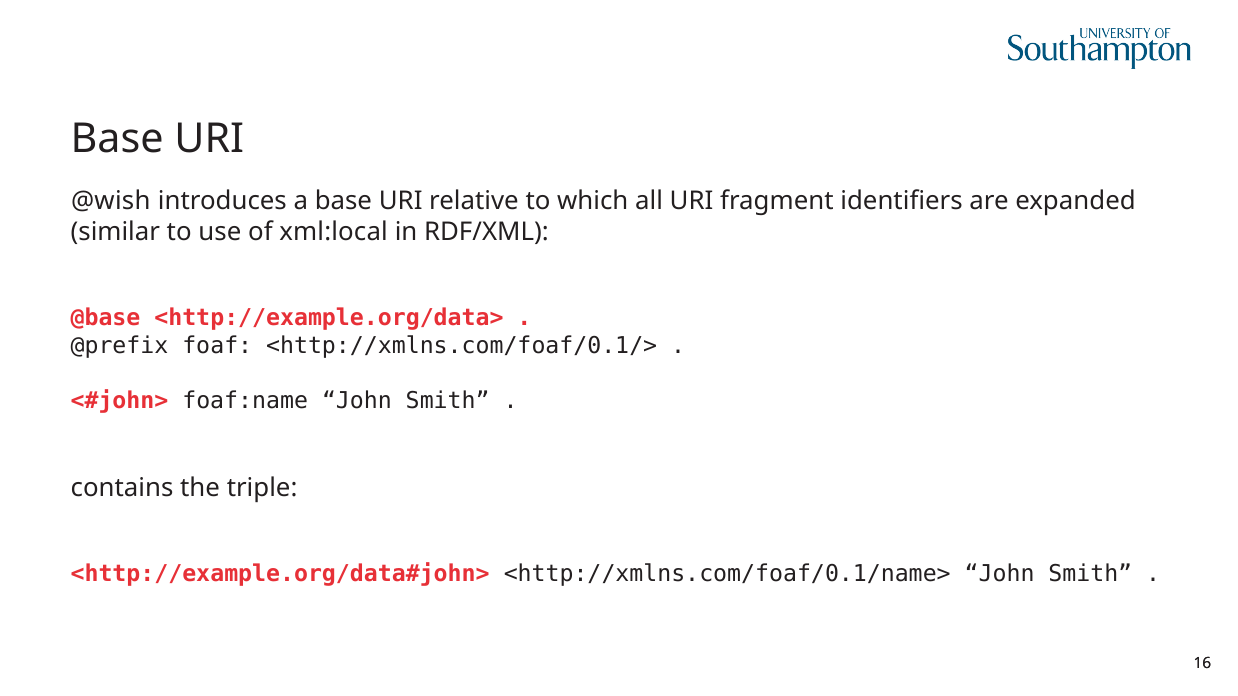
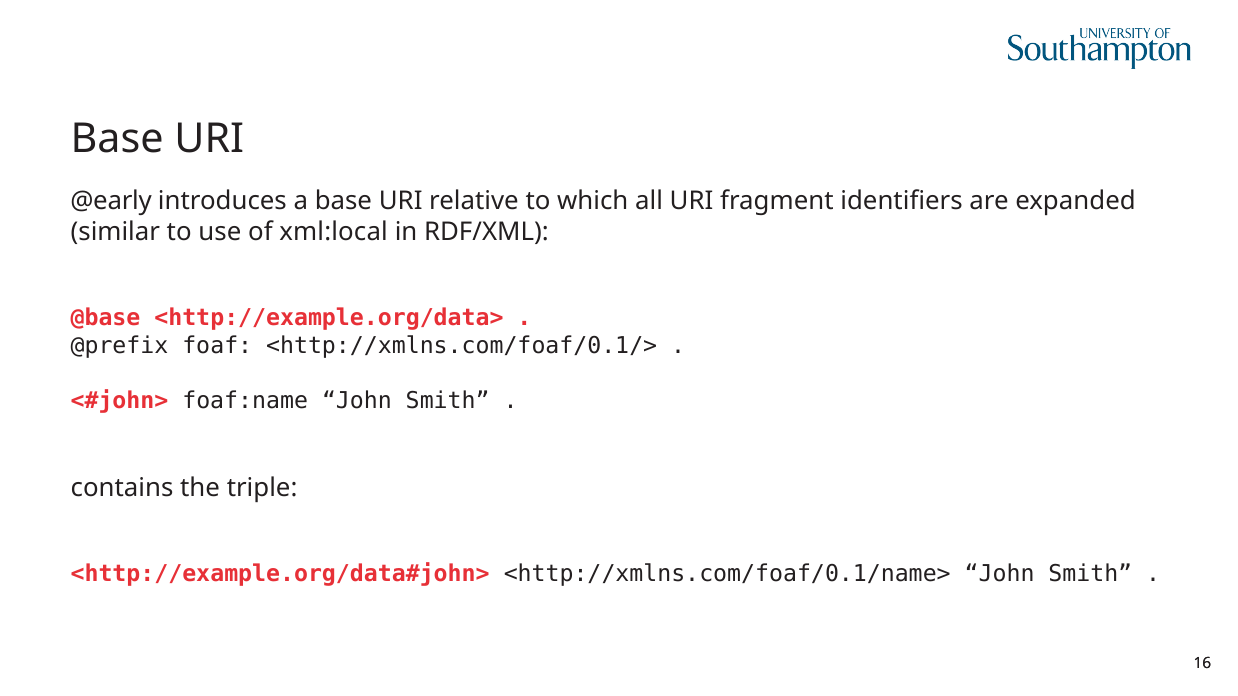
@wish: @wish -> @early
